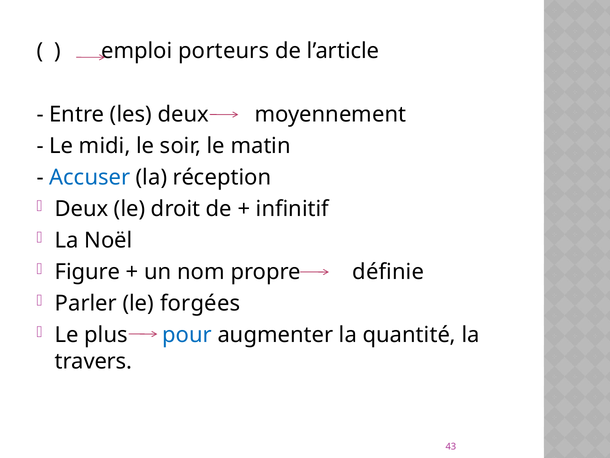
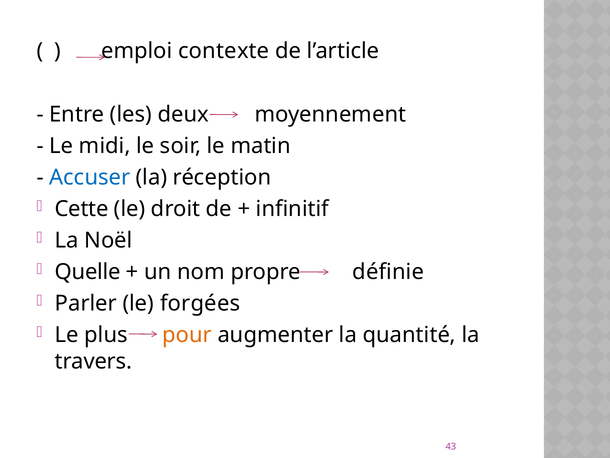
porteurs: porteurs -> contexte
Deux at (82, 209): Deux -> Cette
Figure: Figure -> Quelle
pour colour: blue -> orange
